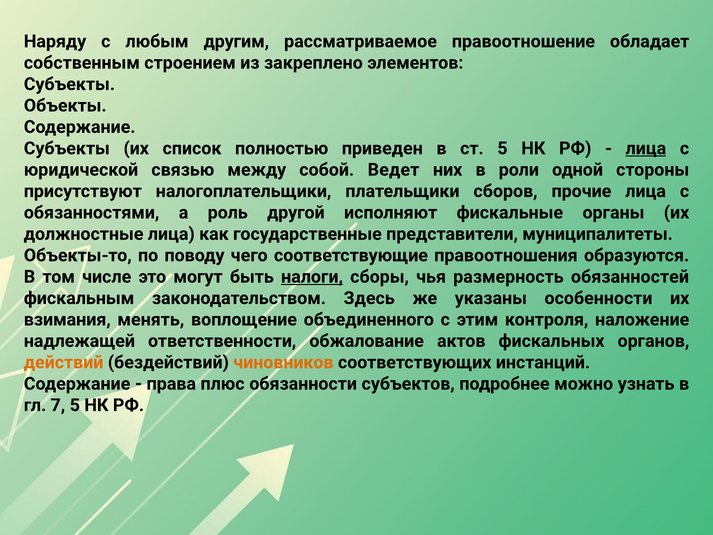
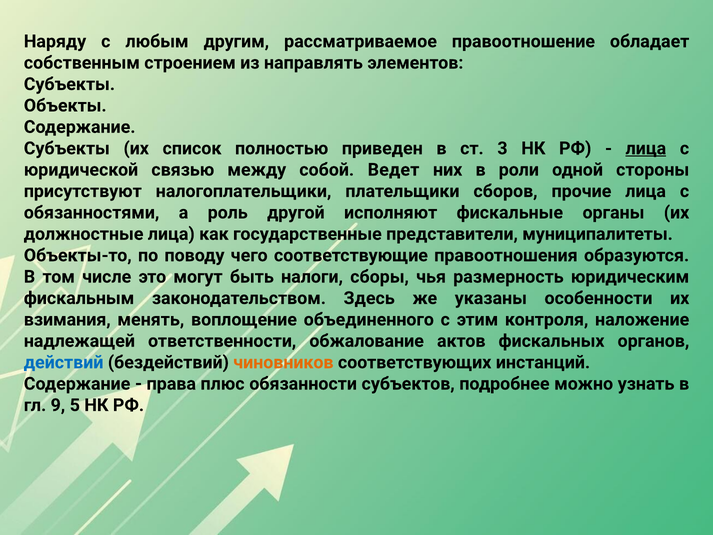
закреплено: закреплено -> направлять
ст 5: 5 -> 3
налоги underline: present -> none
обязанностей: обязанностей -> юридическим
действий colour: orange -> blue
7: 7 -> 9
